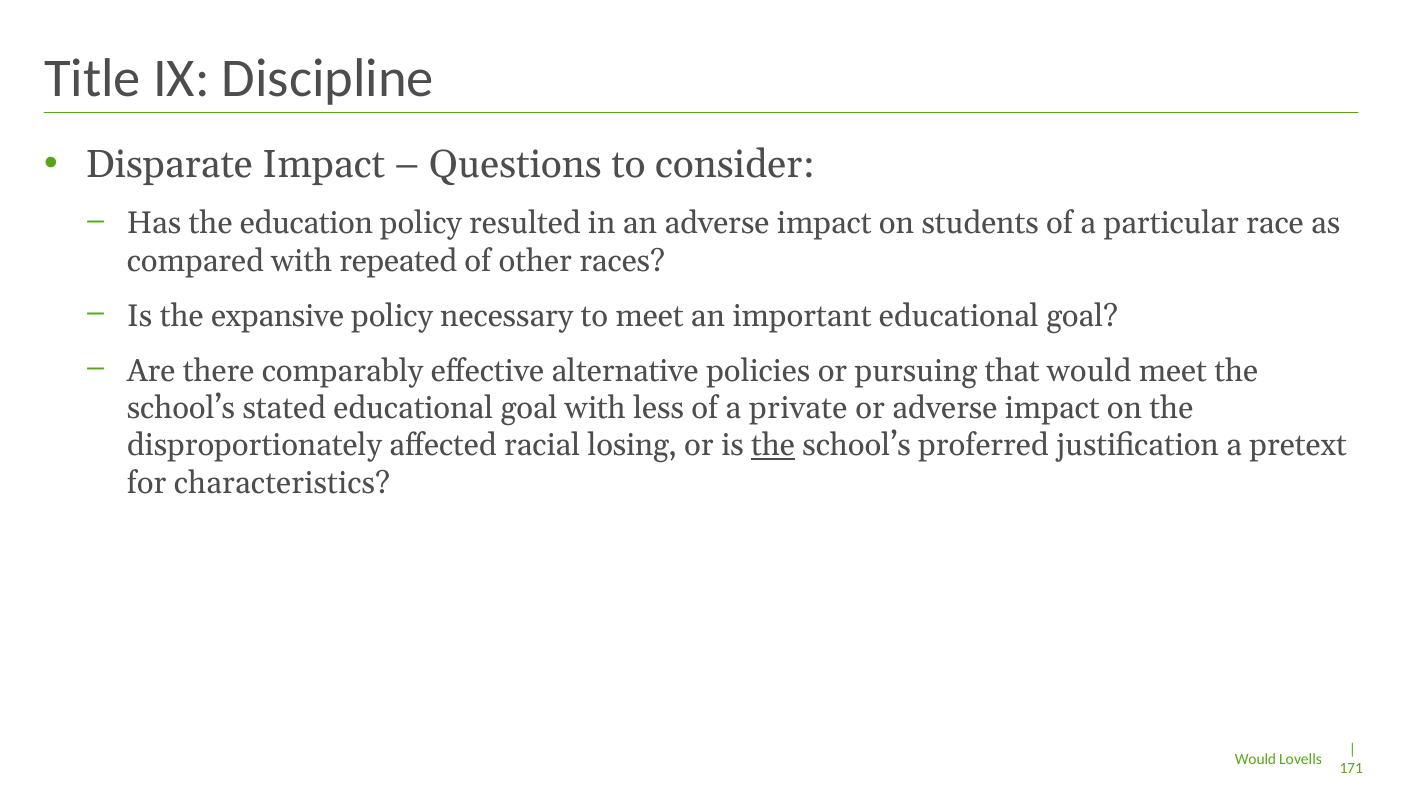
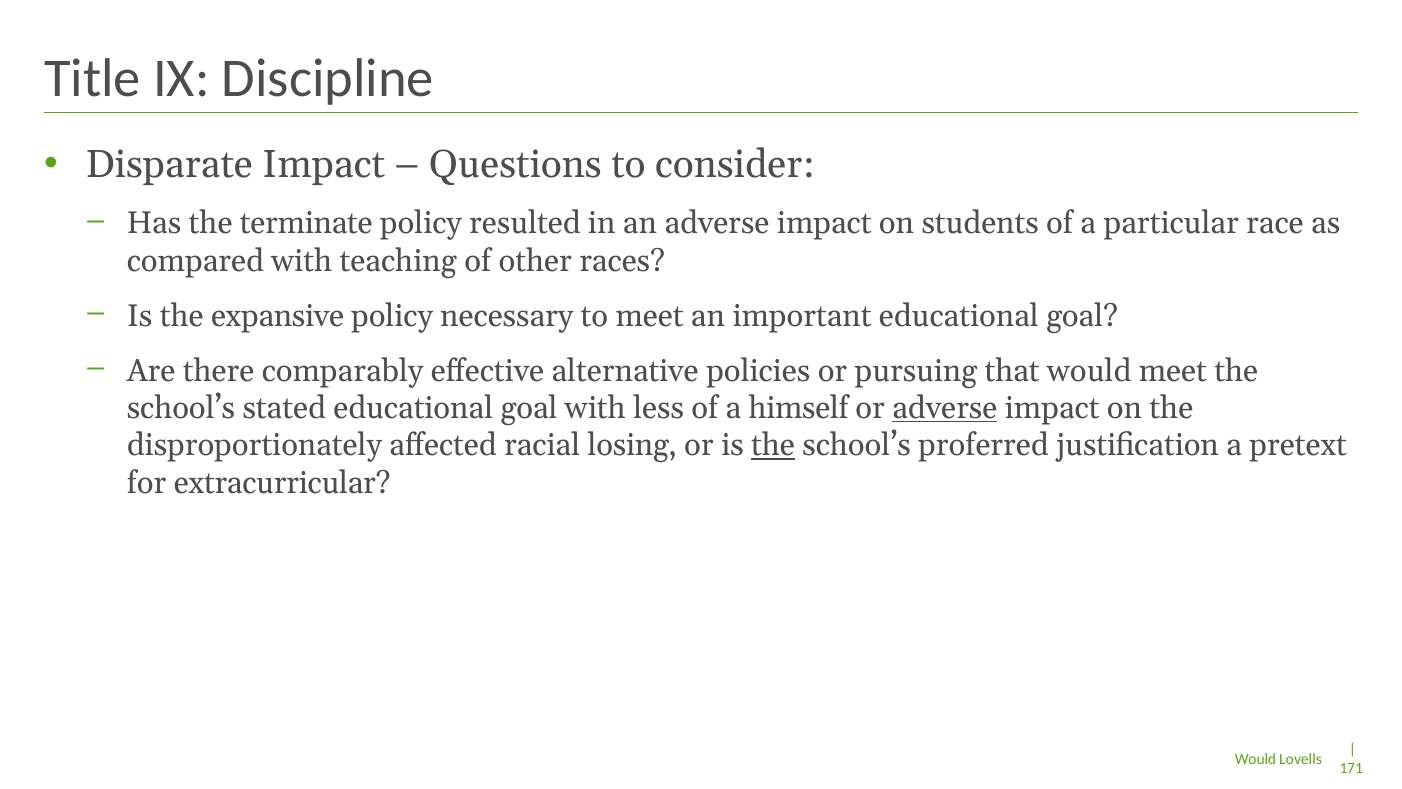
education: education -> terminate
repeated: repeated -> teaching
private: private -> himself
adverse at (945, 408) underline: none -> present
characteristics: characteristics -> extracurricular
